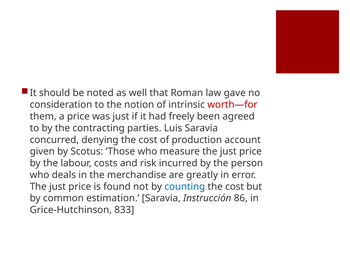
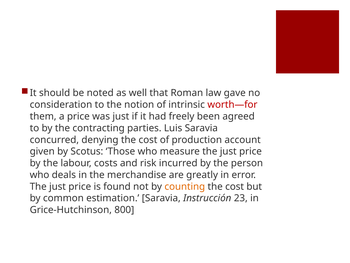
counting colour: blue -> orange
86: 86 -> 23
833: 833 -> 800
